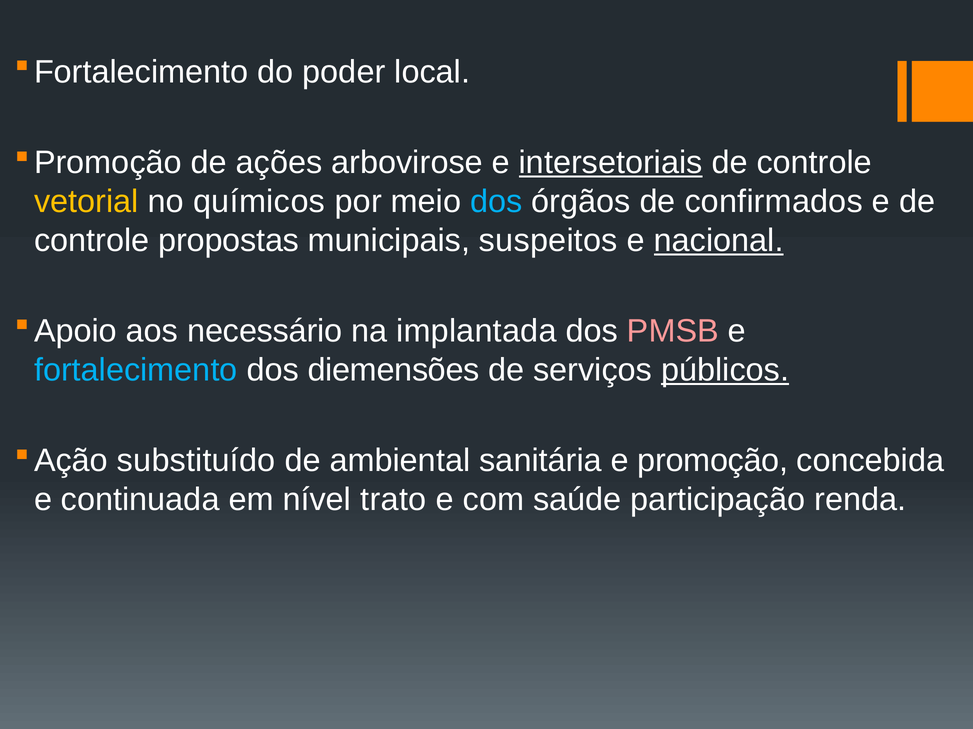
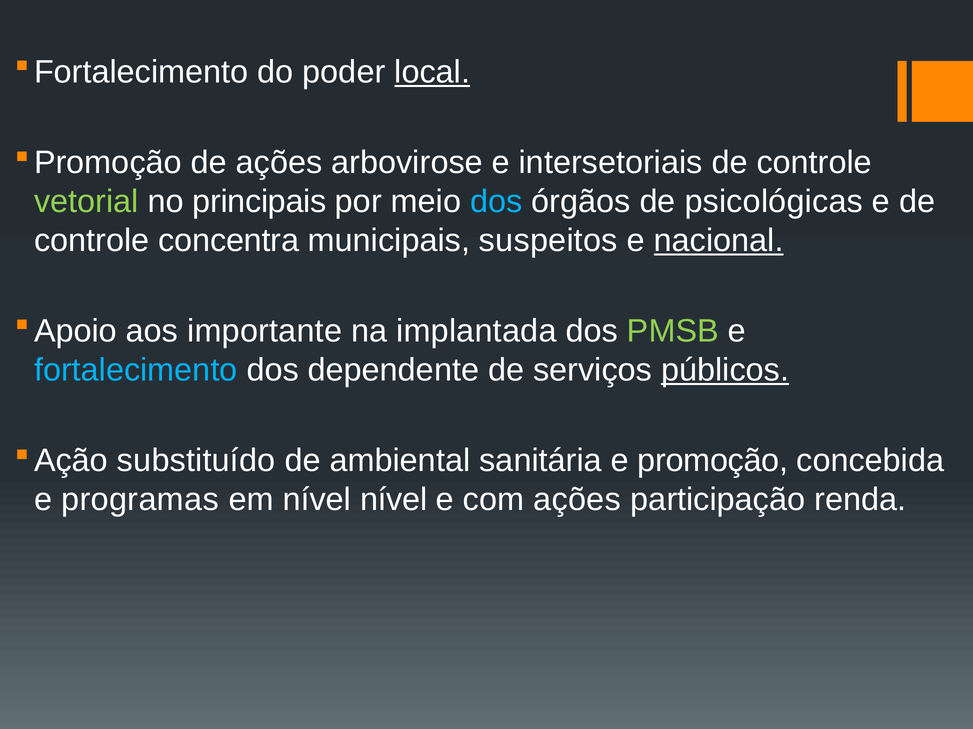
local underline: none -> present
intersetoriais underline: present -> none
vetorial colour: yellow -> light green
químicos: químicos -> principais
confirmados: confirmados -> psicológicas
propostas: propostas -> concentra
necessário: necessário -> importante
PMSB colour: pink -> light green
diemensões: diemensões -> dependente
continuada: continuada -> programas
nível trato: trato -> nível
com saúde: saúde -> ações
